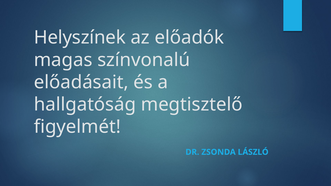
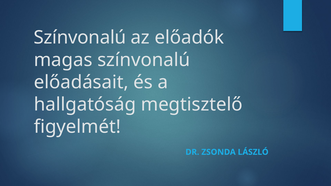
Helyszínek at (80, 38): Helyszínek -> Színvonalú
